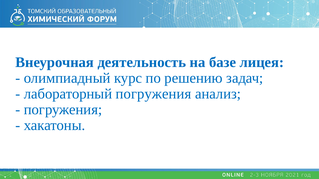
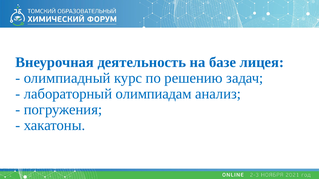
лабораторный погружения: погружения -> олимпиадам
